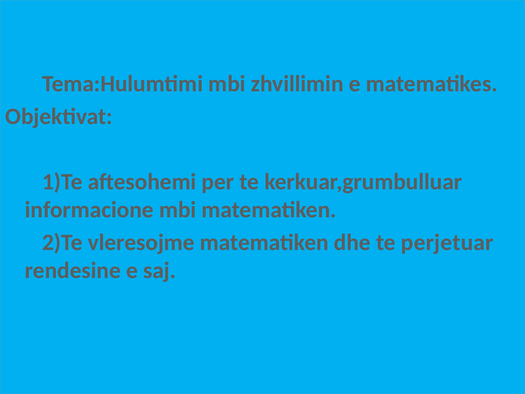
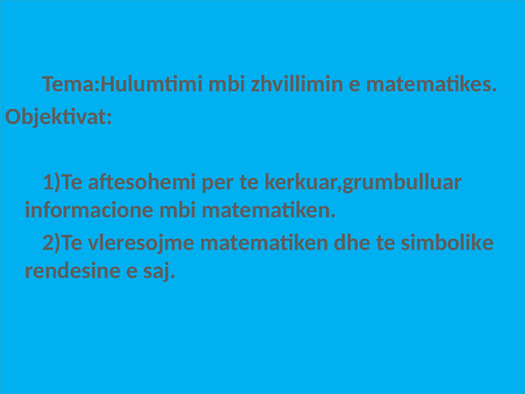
perjetuar: perjetuar -> simbolike
